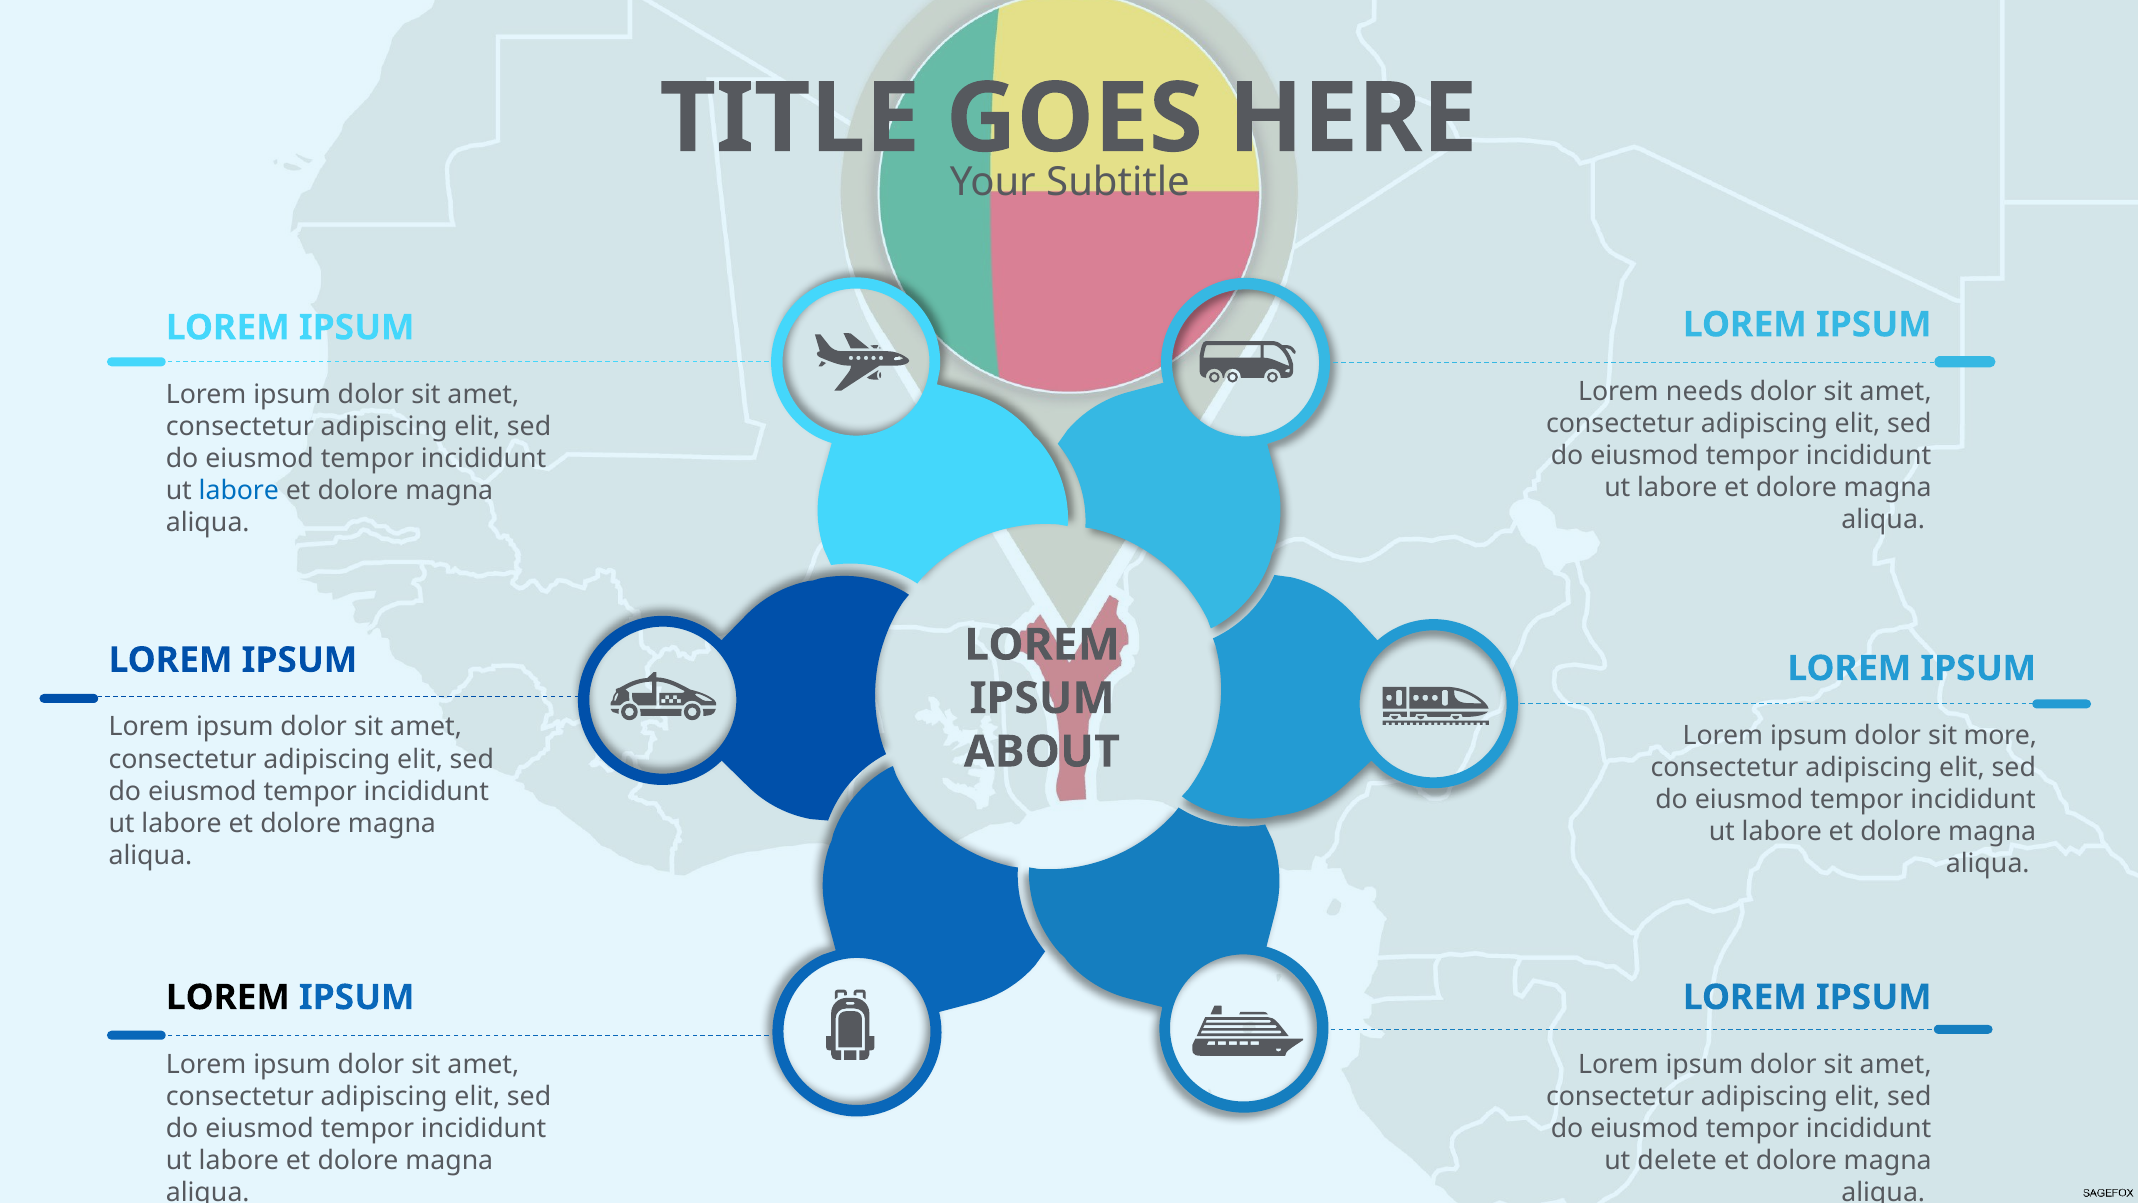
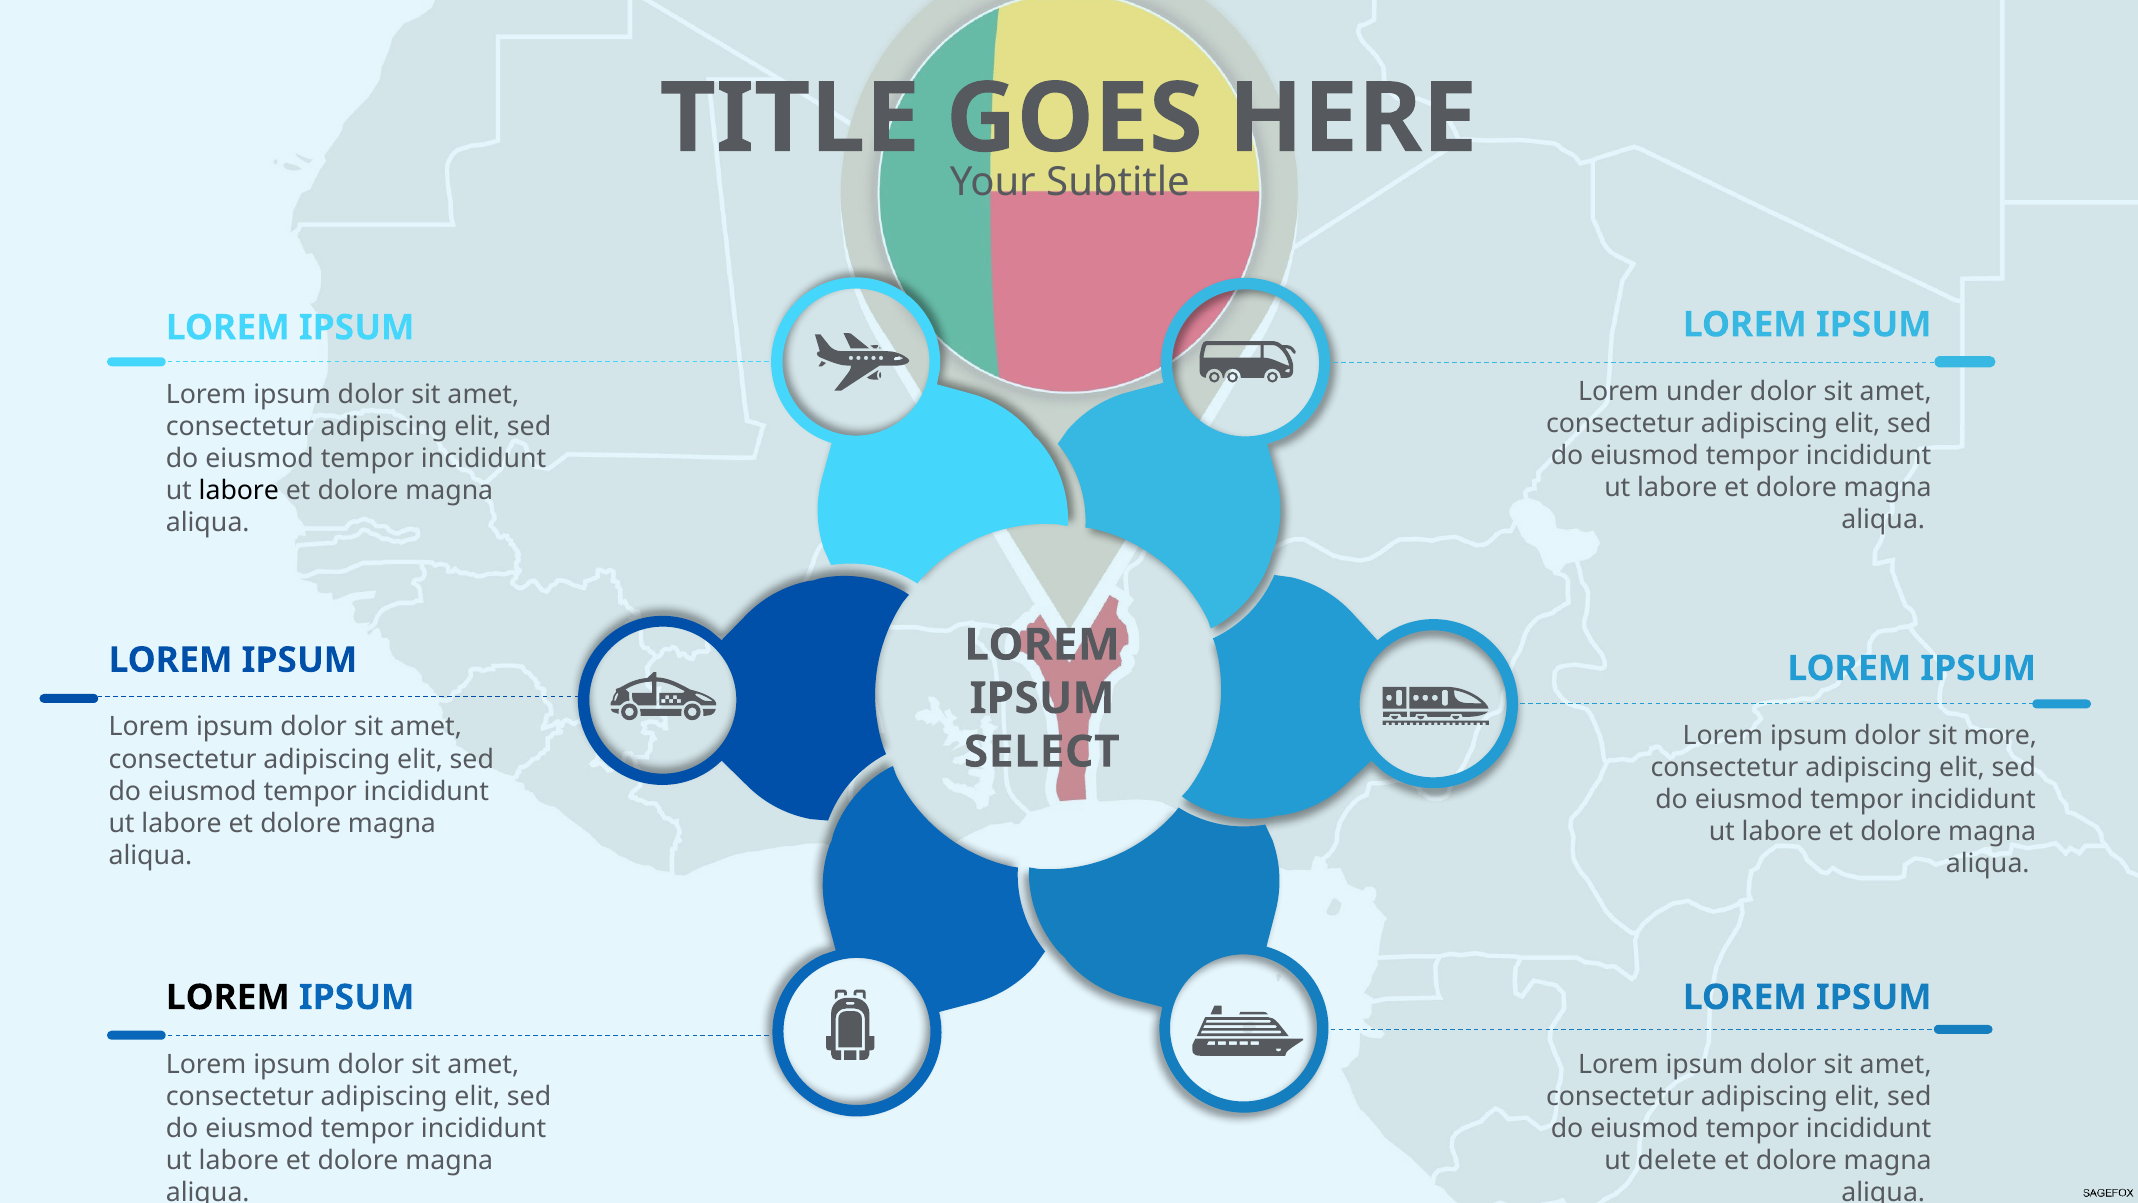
needs: needs -> under
labore at (239, 491) colour: blue -> black
ABOUT: ABOUT -> SELECT
